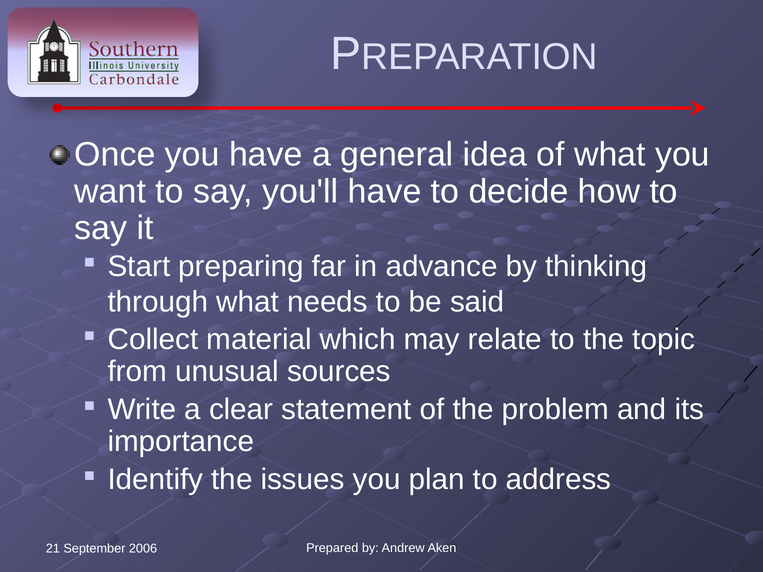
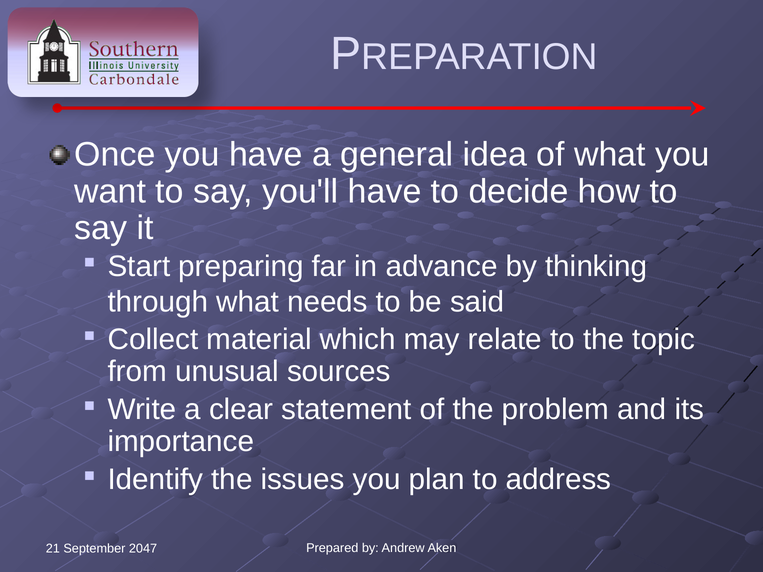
2006: 2006 -> 2047
